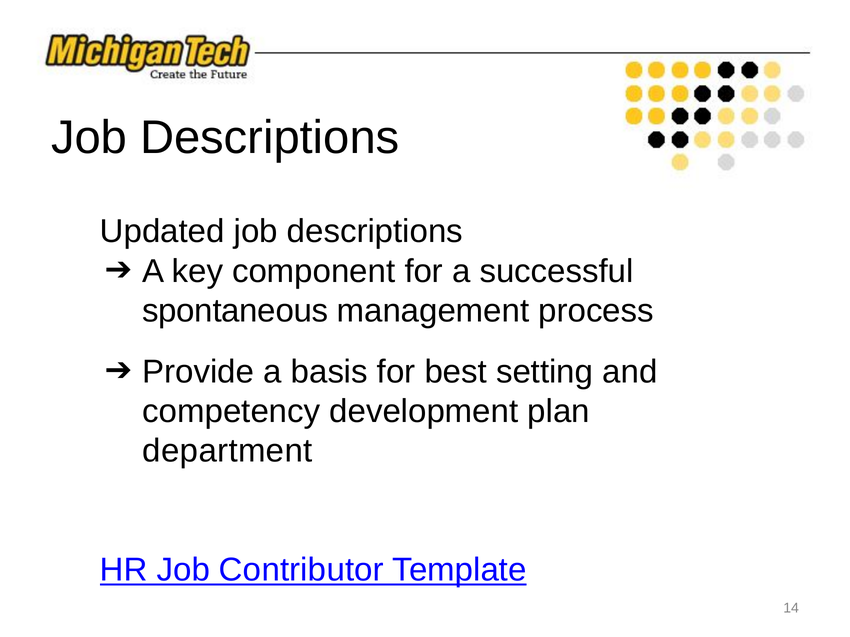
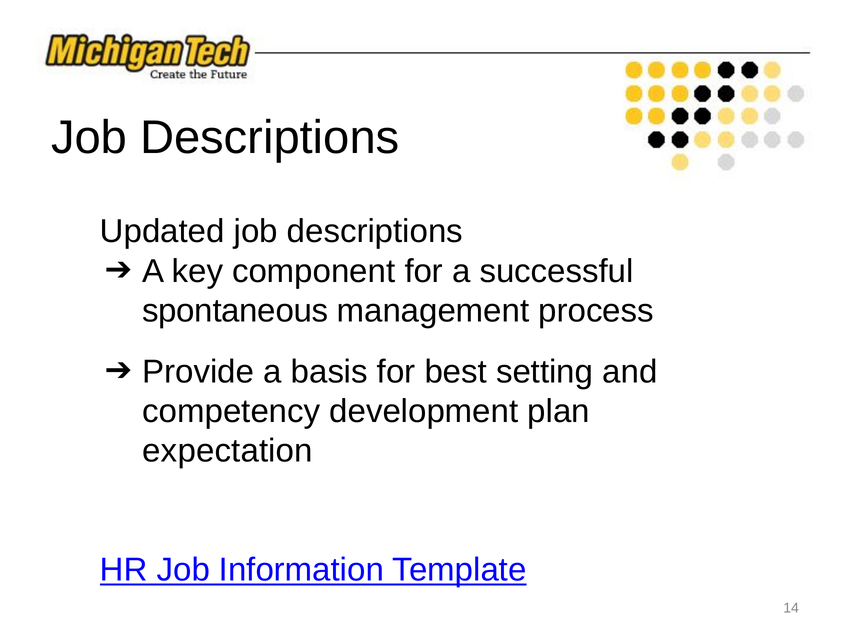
department: department -> expectation
Contributor: Contributor -> Information
